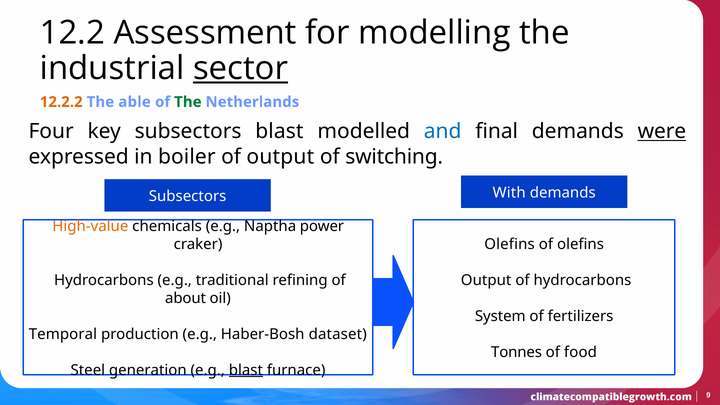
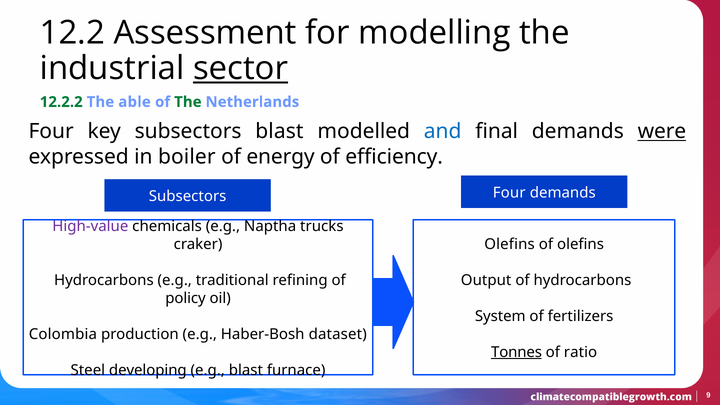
12.2.2 colour: orange -> green
of output: output -> energy
switching: switching -> efficiency
With at (509, 193): With -> Four
High-value colour: orange -> purple
power: power -> trucks
about: about -> policy
Temporal: Temporal -> Colombia
Tonnes underline: none -> present
food: food -> ratio
generation: generation -> developing
blast at (246, 370) underline: present -> none
